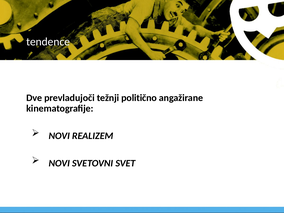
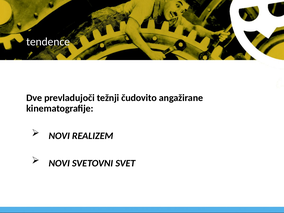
politično: politično -> čudovito
